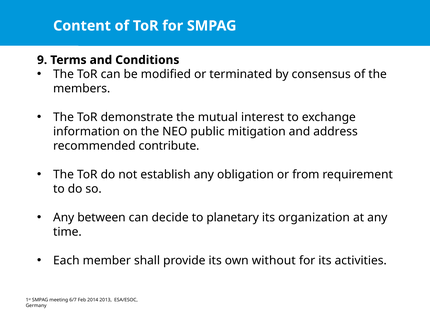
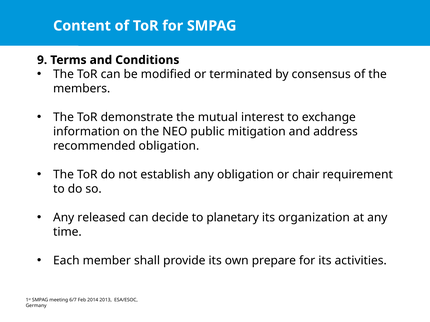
recommended contribute: contribute -> obligation
from: from -> chair
between: between -> released
without: without -> prepare
